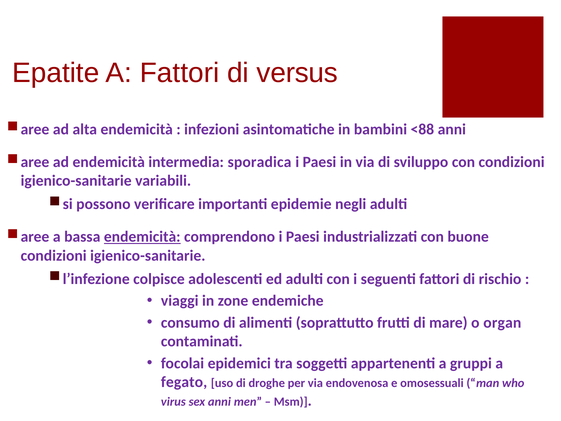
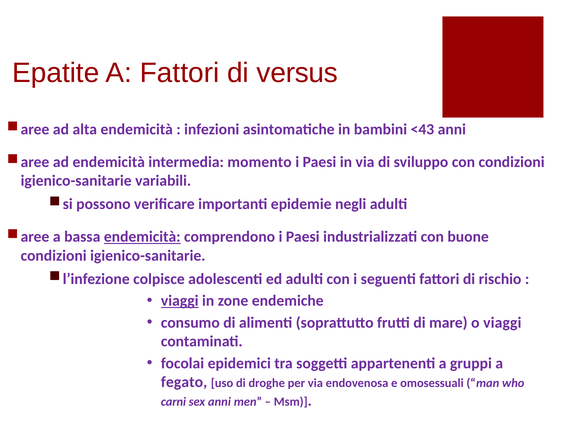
<88: <88 -> <43
sporadica: sporadica -> momento
viaggi at (180, 301) underline: none -> present
o organ: organ -> viaggi
virus: virus -> carni
